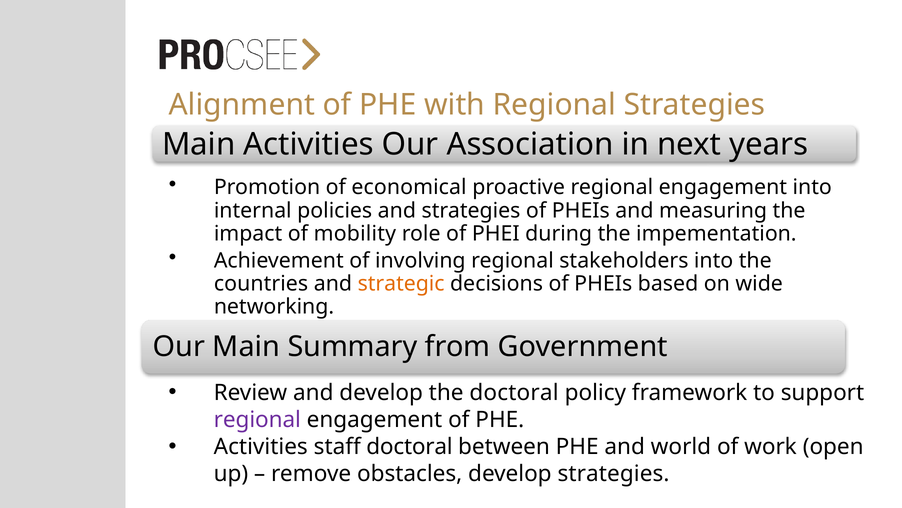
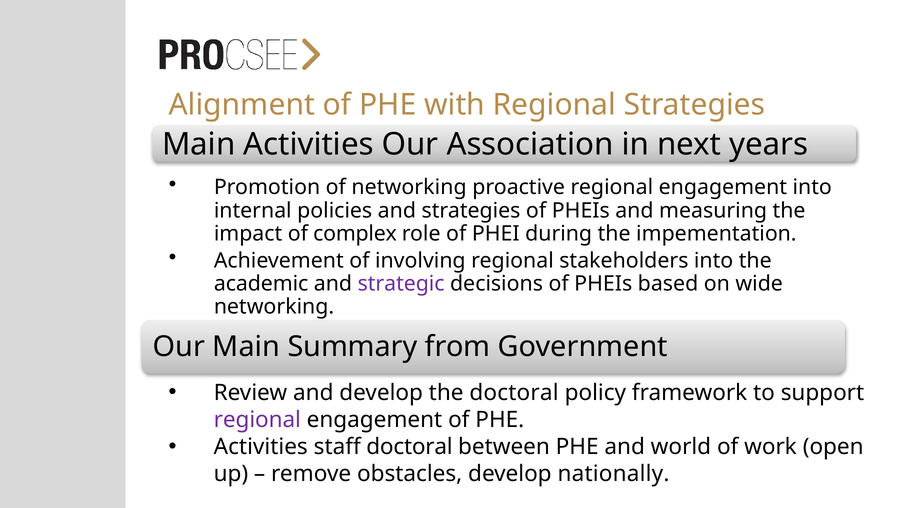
of economical: economical -> networking
mobility: mobility -> complex
countries: countries -> academic
strategic colour: orange -> purple
develop strategies: strategies -> nationally
